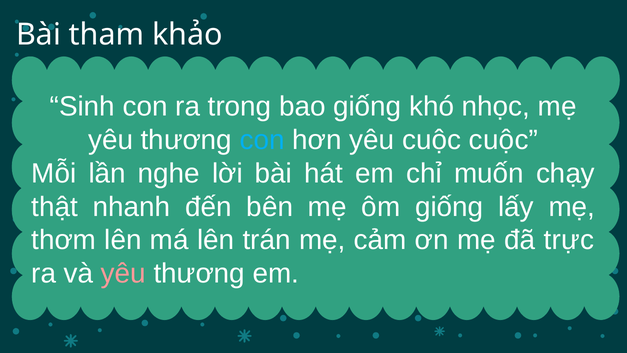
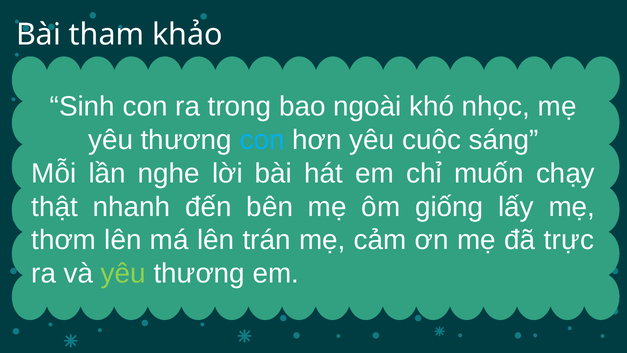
bao giống: giống -> ngoài
cuộc cuộc: cuộc -> sáng
yêu at (123, 274) colour: pink -> light green
